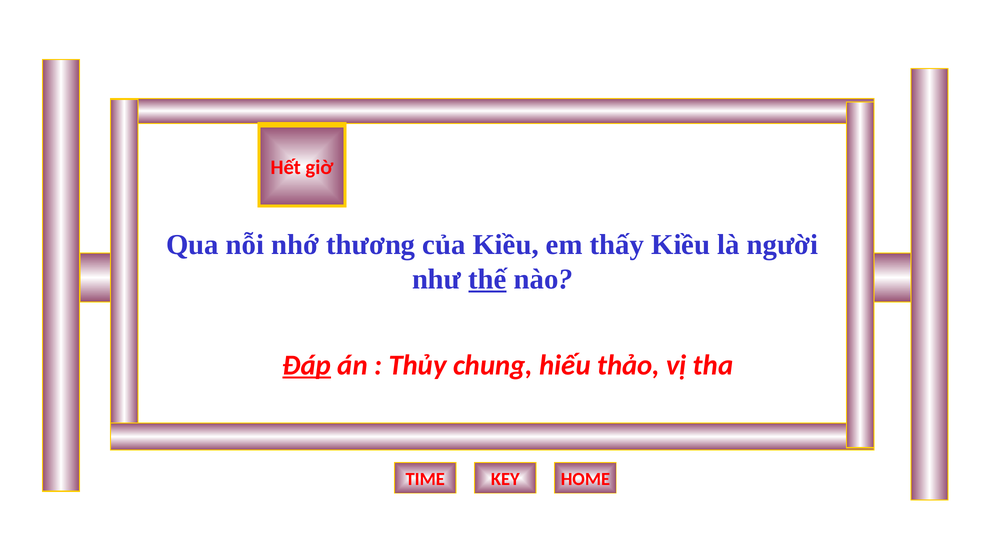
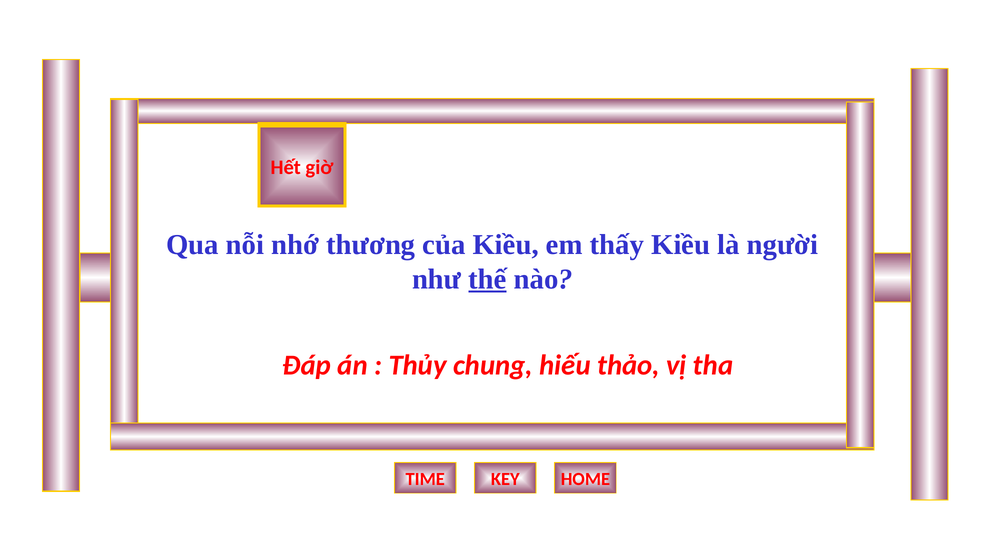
Đáp underline: present -> none
